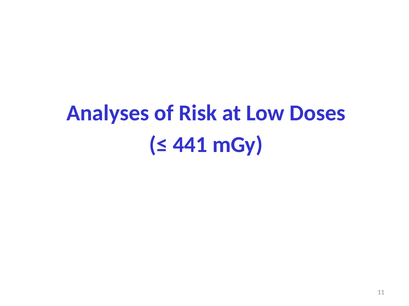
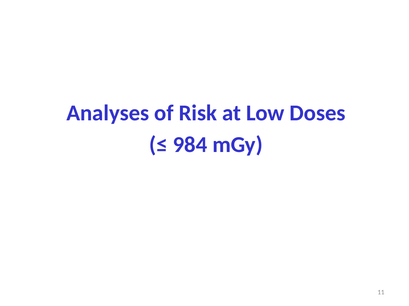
441: 441 -> 984
